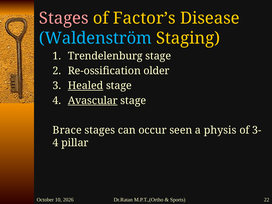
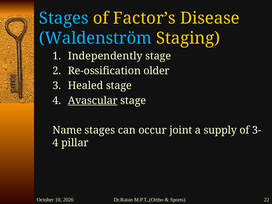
Stages at (64, 18) colour: pink -> light blue
Trendelenburg: Trendelenburg -> Independently
Healed underline: present -> none
Brace: Brace -> Name
seen: seen -> joint
physis: physis -> supply
